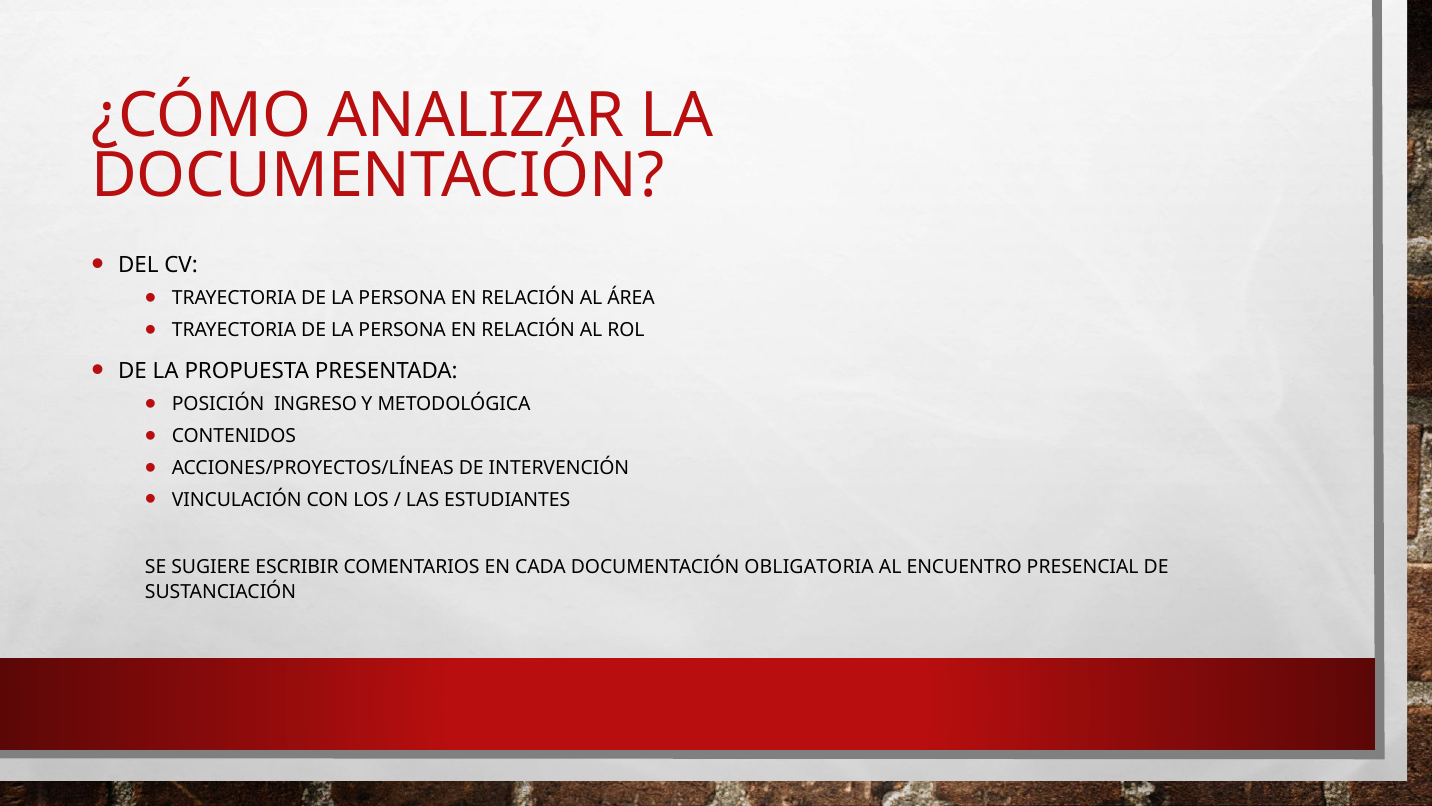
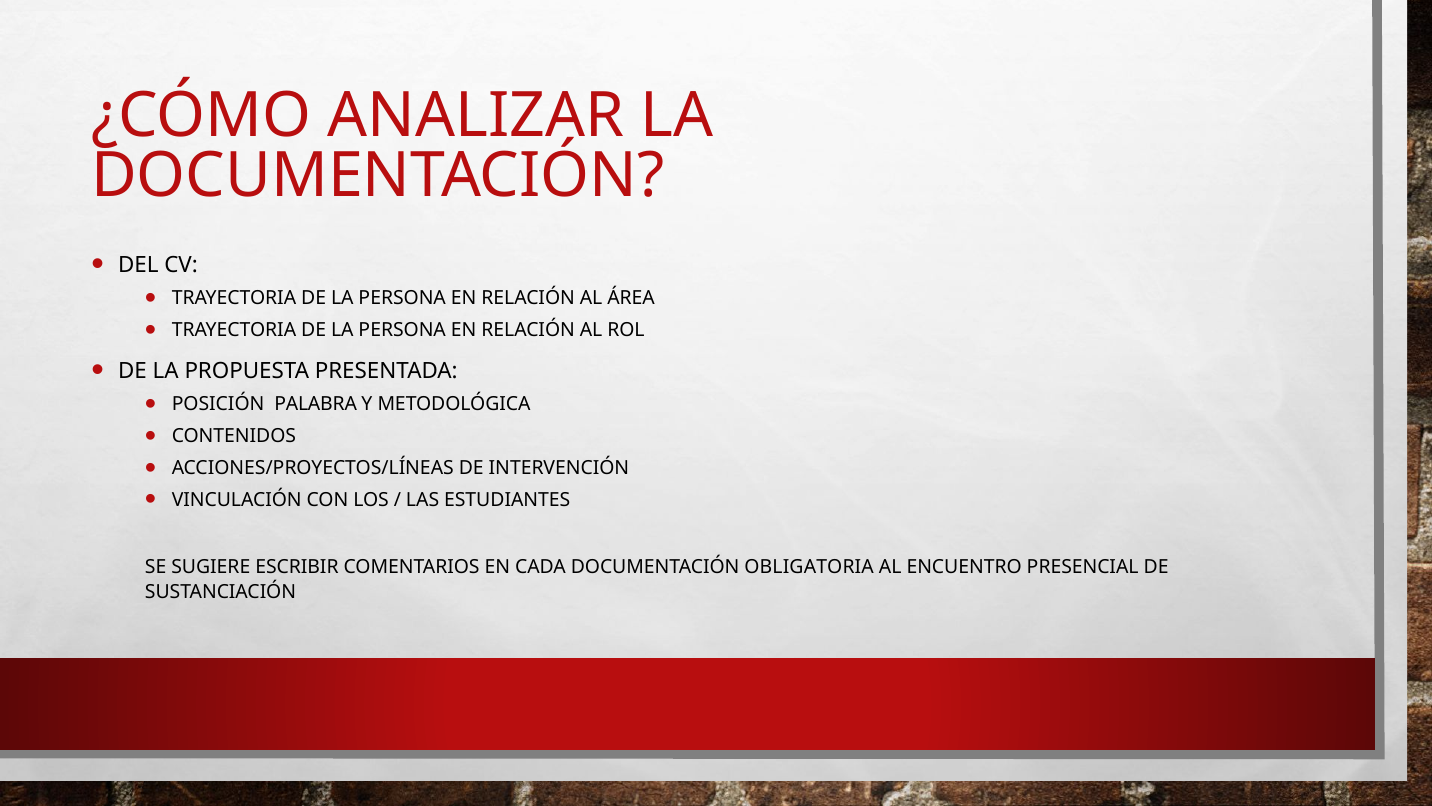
INGRESO: INGRESO -> PALABRA
